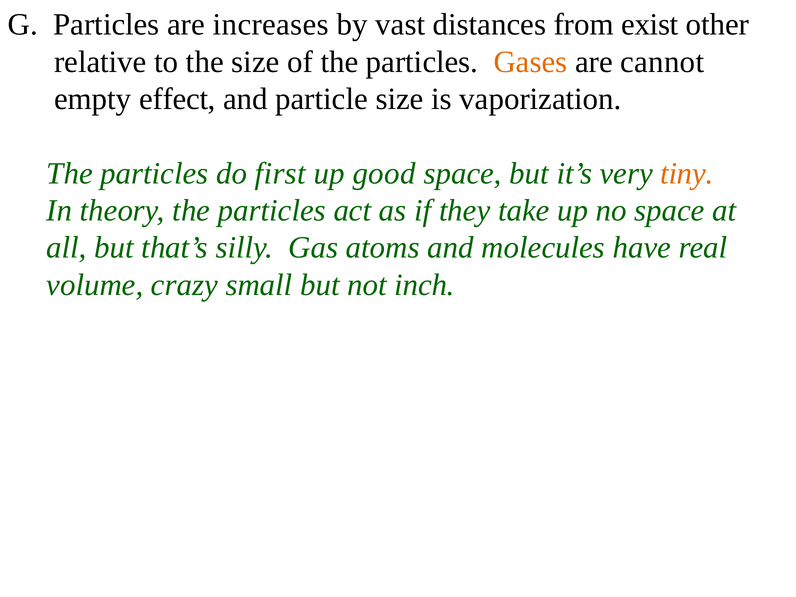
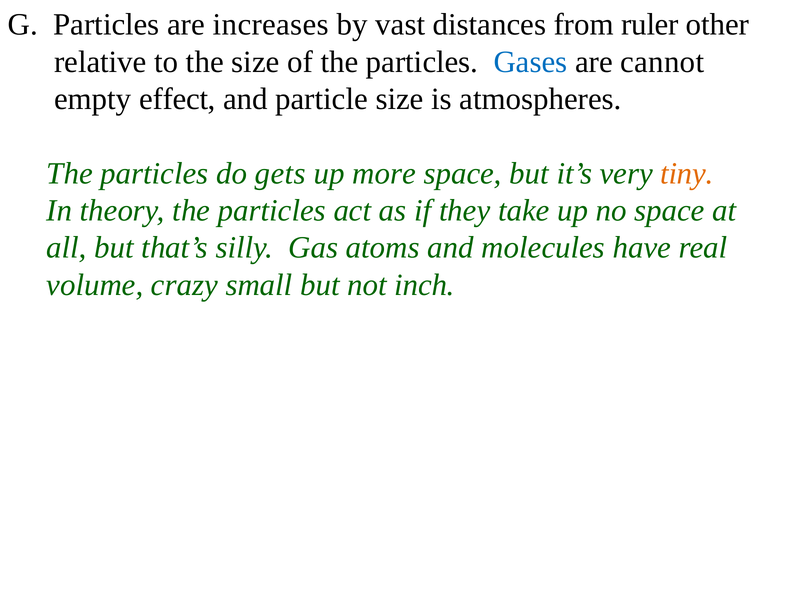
exist: exist -> ruler
Gases colour: orange -> blue
vaporization: vaporization -> atmospheres
first: first -> gets
good: good -> more
